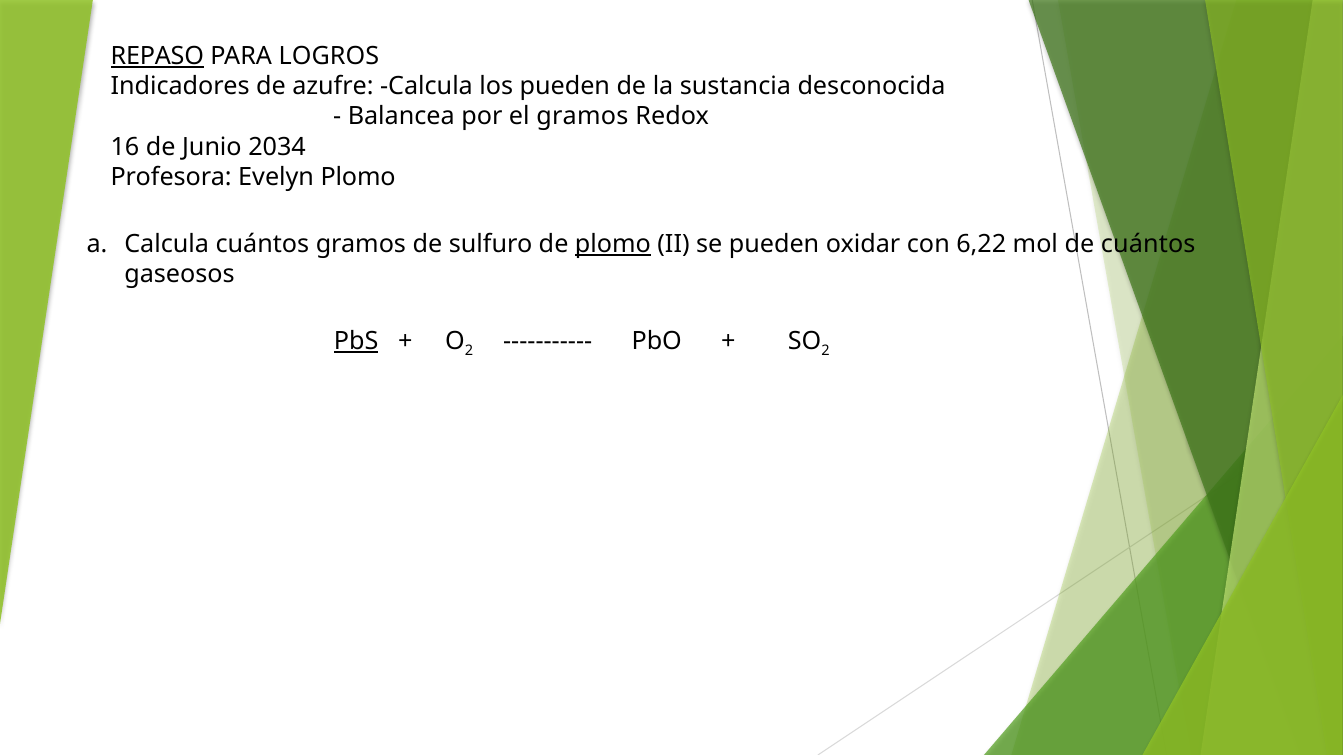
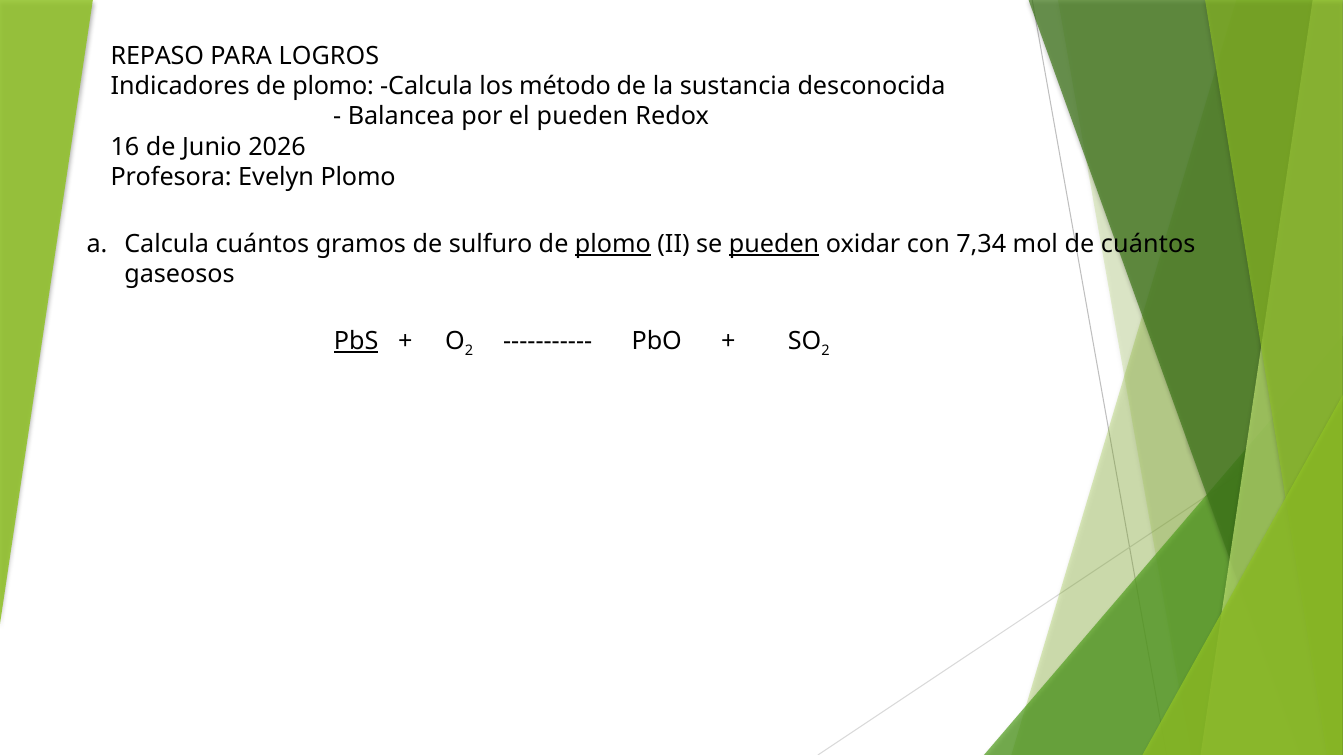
REPASO underline: present -> none
Indicadores de azufre: azufre -> plomo
los pueden: pueden -> método
el gramos: gramos -> pueden
2034: 2034 -> 2026
pueden at (774, 245) underline: none -> present
6,22: 6,22 -> 7,34
